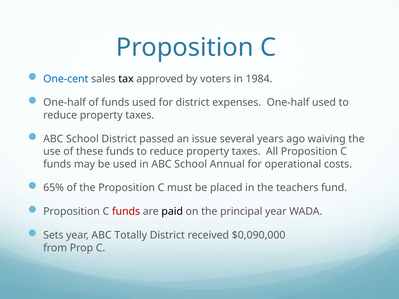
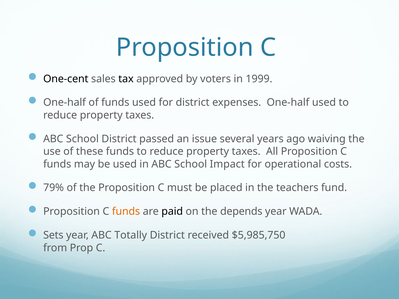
One-cent colour: blue -> black
1984: 1984 -> 1999
Annual: Annual -> Impact
65%: 65% -> 79%
funds at (126, 212) colour: red -> orange
principal: principal -> depends
$0,090,000: $0,090,000 -> $5,985,750
